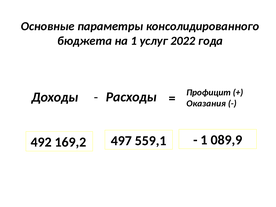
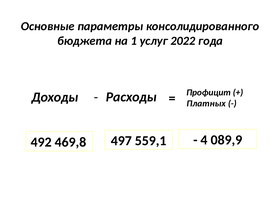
Оказания: Оказания -> Платных
1 at (204, 140): 1 -> 4
169,2: 169,2 -> 469,8
